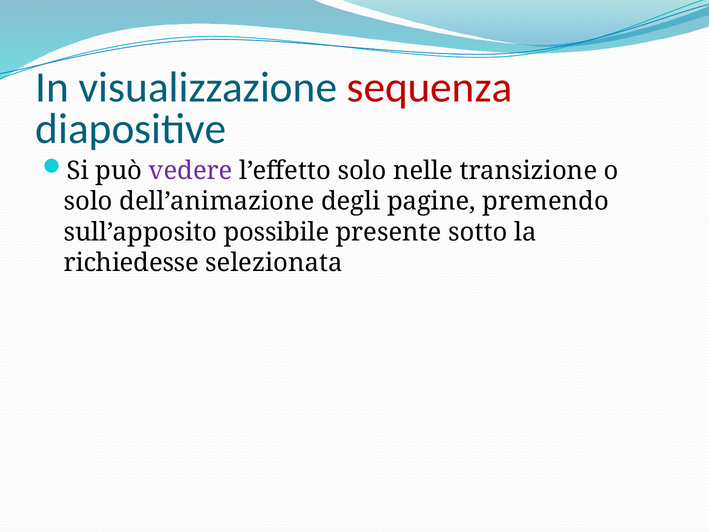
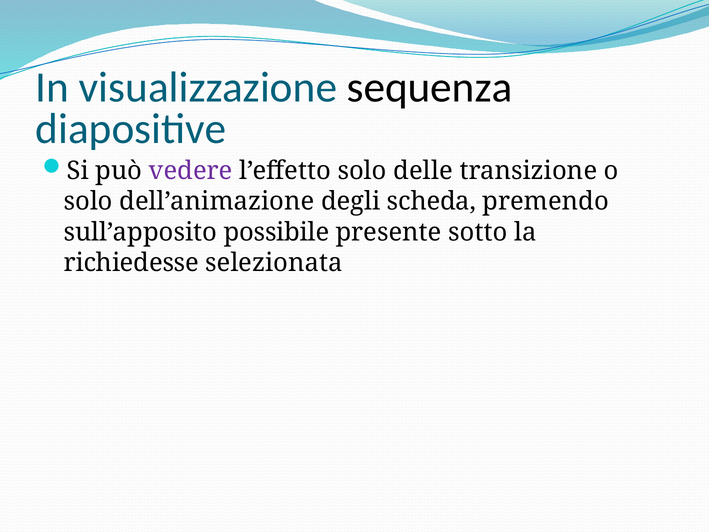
sequenza colour: red -> black
nelle: nelle -> delle
pagine: pagine -> scheda
